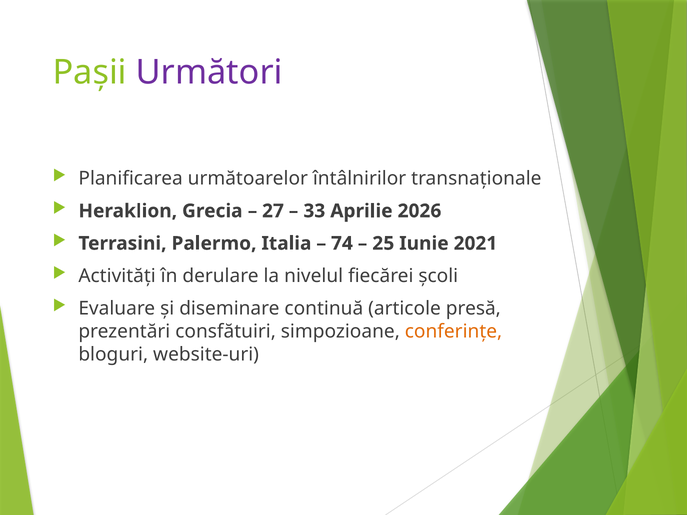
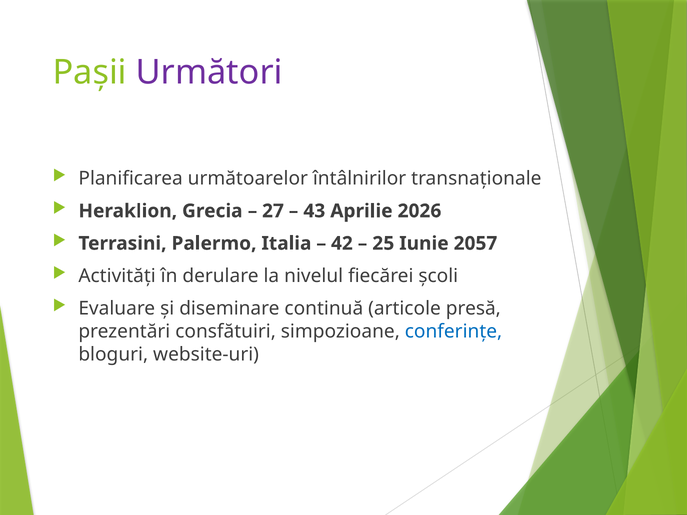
33: 33 -> 43
74: 74 -> 42
2021: 2021 -> 2057
conferințe colour: orange -> blue
